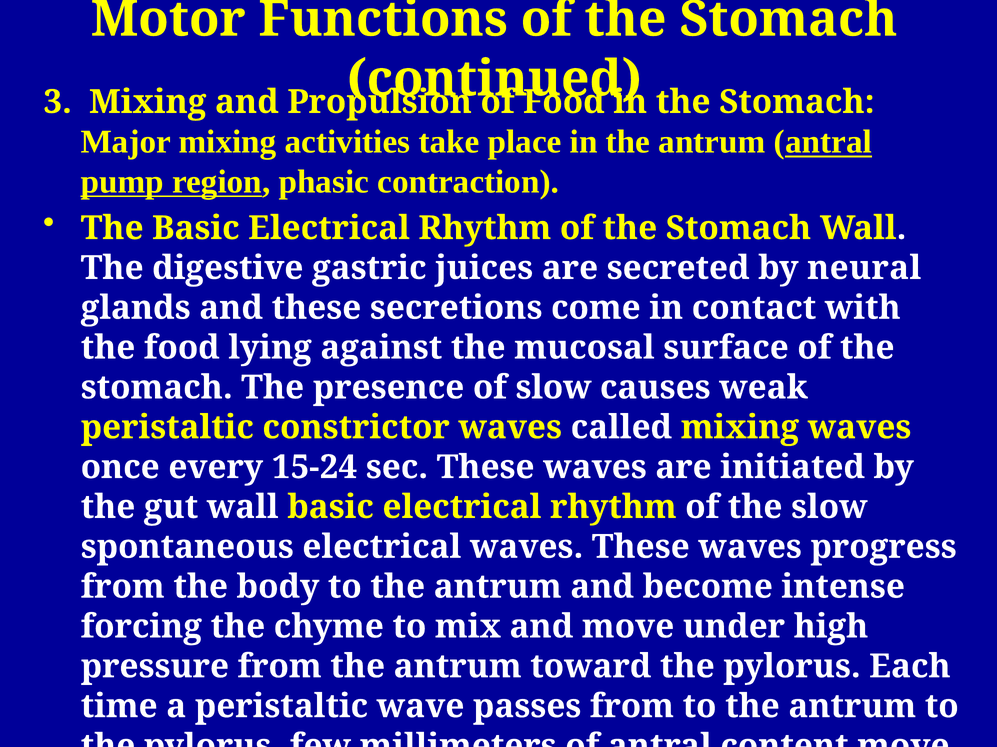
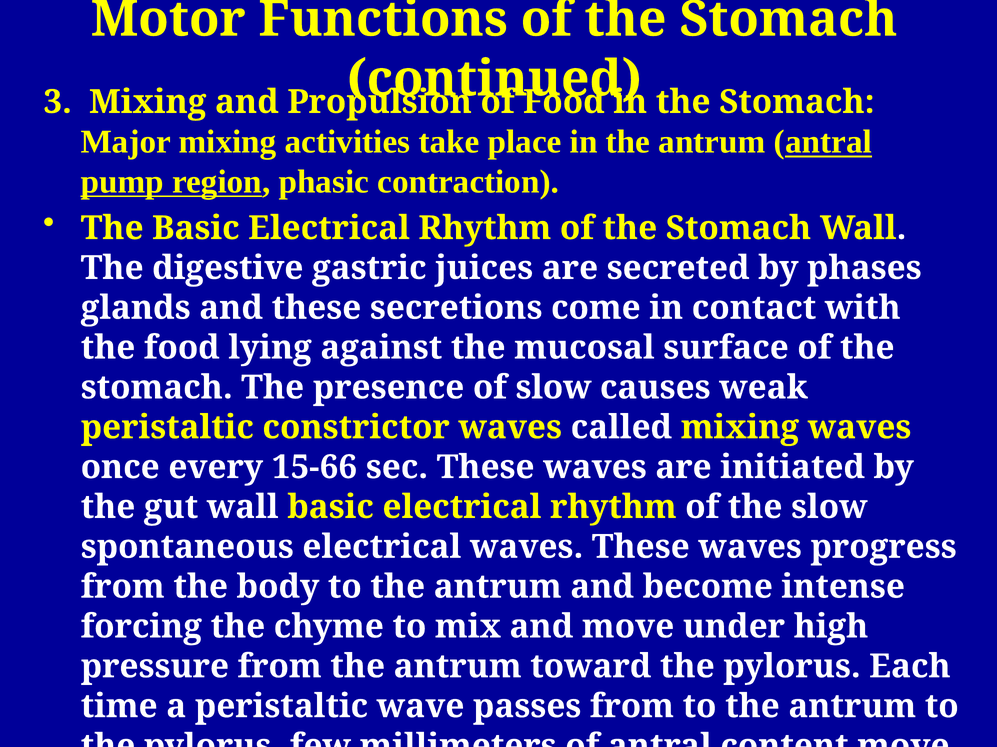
neural: neural -> phases
15-24: 15-24 -> 15-66
